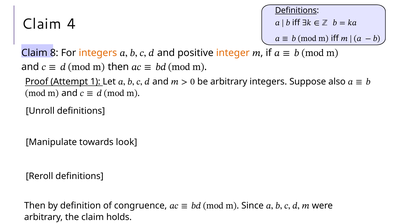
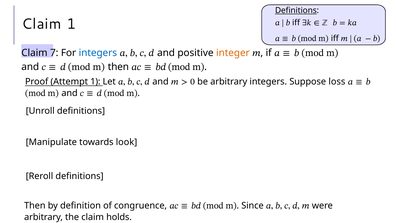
Claim 4: 4 -> 1
8: 8 -> 7
integers at (98, 53) colour: orange -> blue
also: also -> loss
